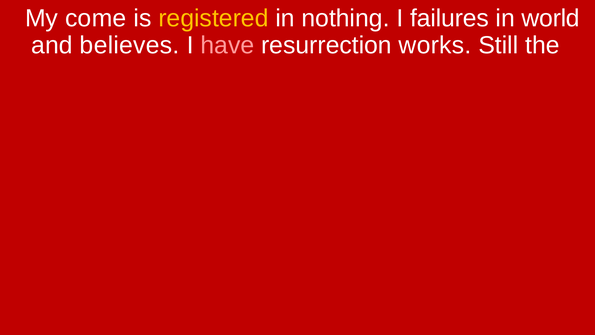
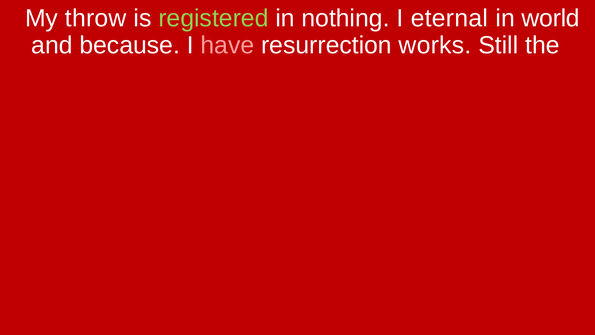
come: come -> throw
registered colour: yellow -> light green
failures: failures -> eternal
believes: believes -> because
